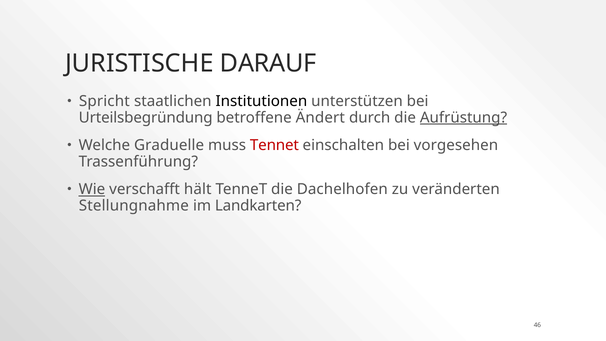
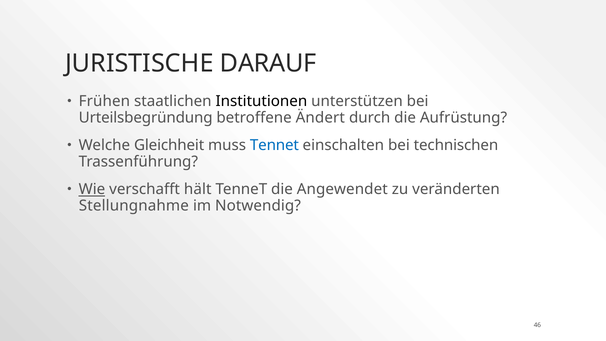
Spricht: Spricht -> Frühen
Aufrüstung underline: present -> none
Graduelle: Graduelle -> Gleichheit
Tennet at (274, 145) colour: red -> blue
vorgesehen: vorgesehen -> technischen
Dachelhofen: Dachelhofen -> Angewendet
Landkarten: Landkarten -> Notwendig
